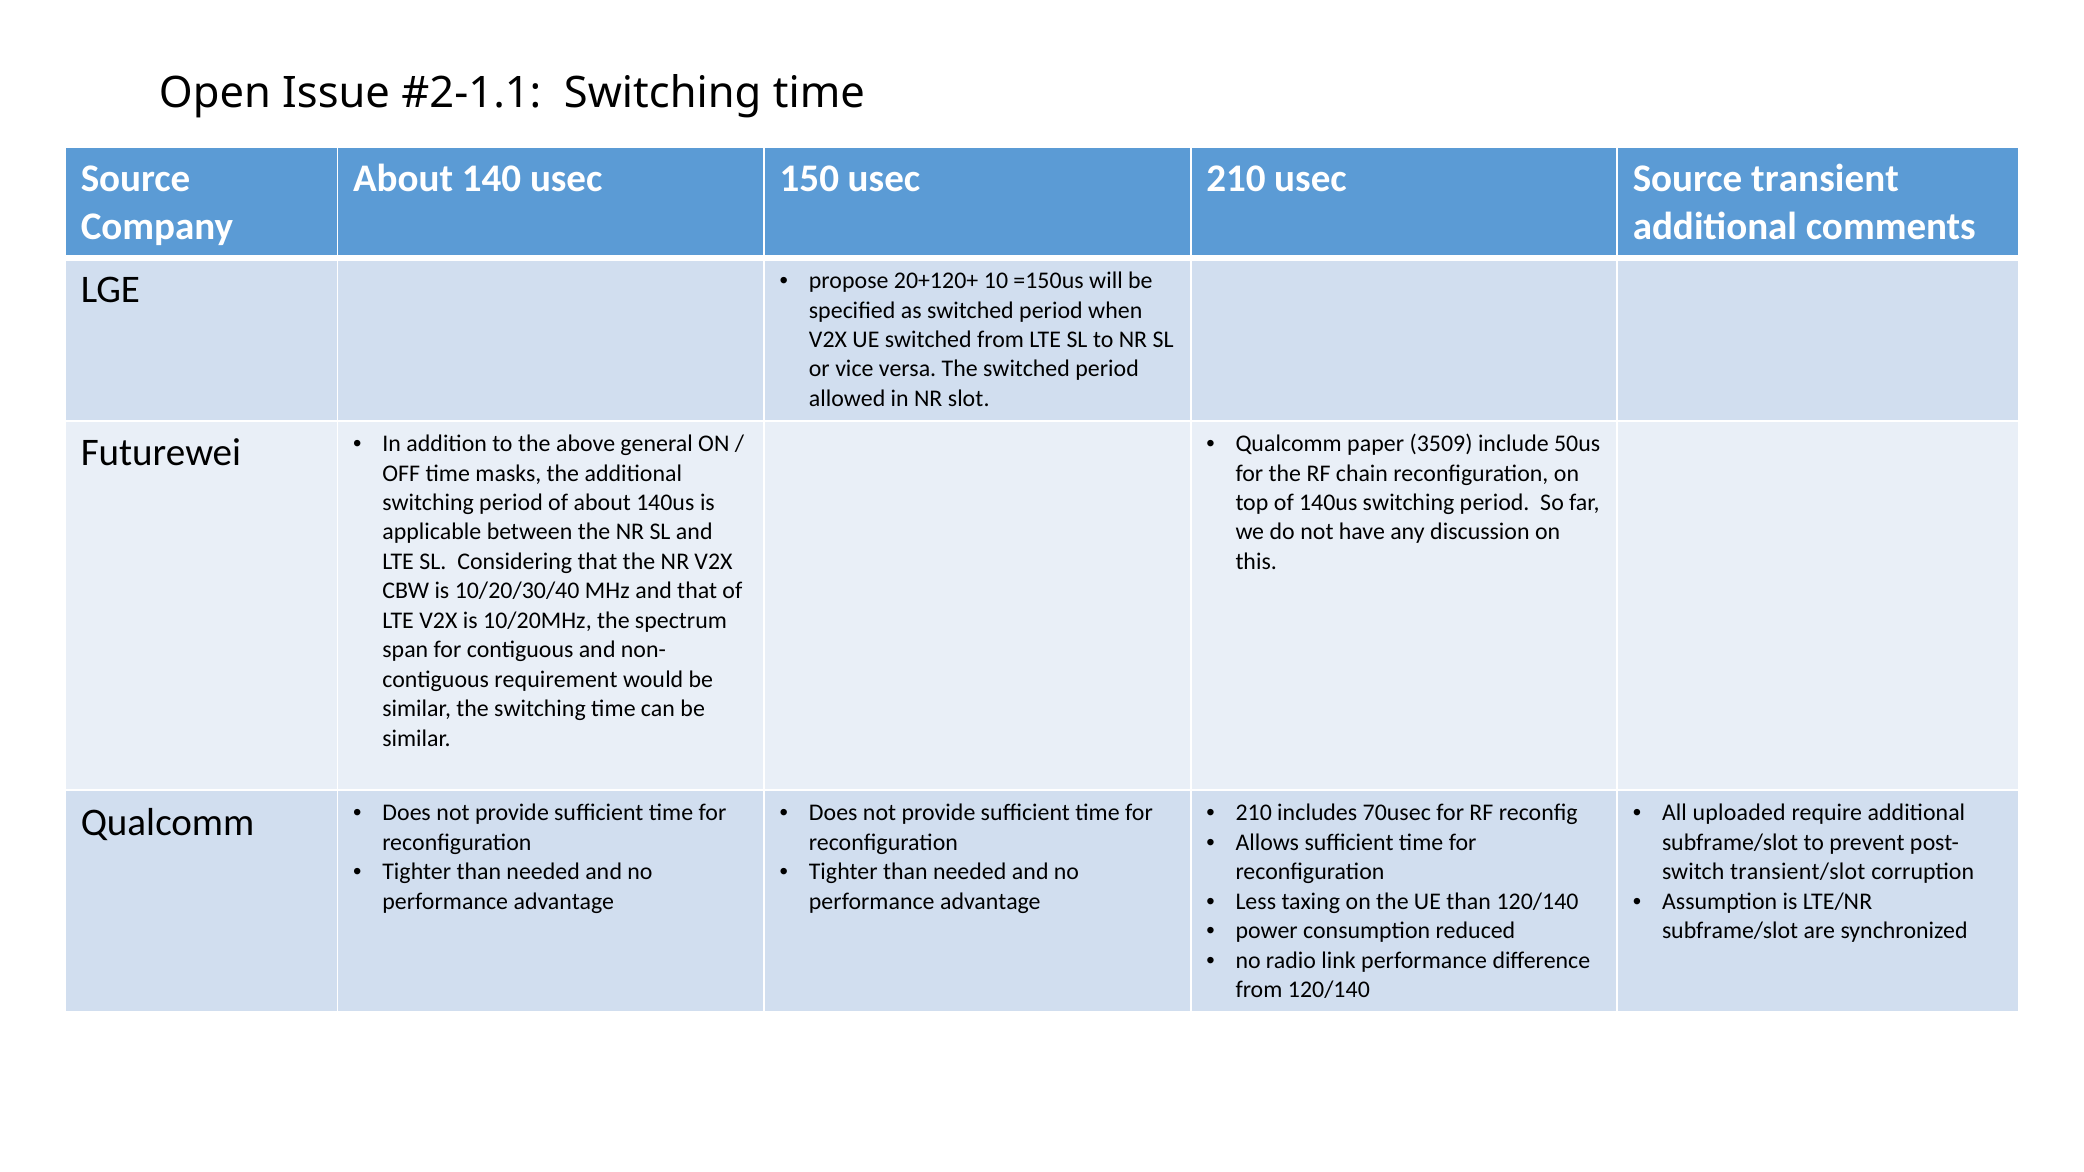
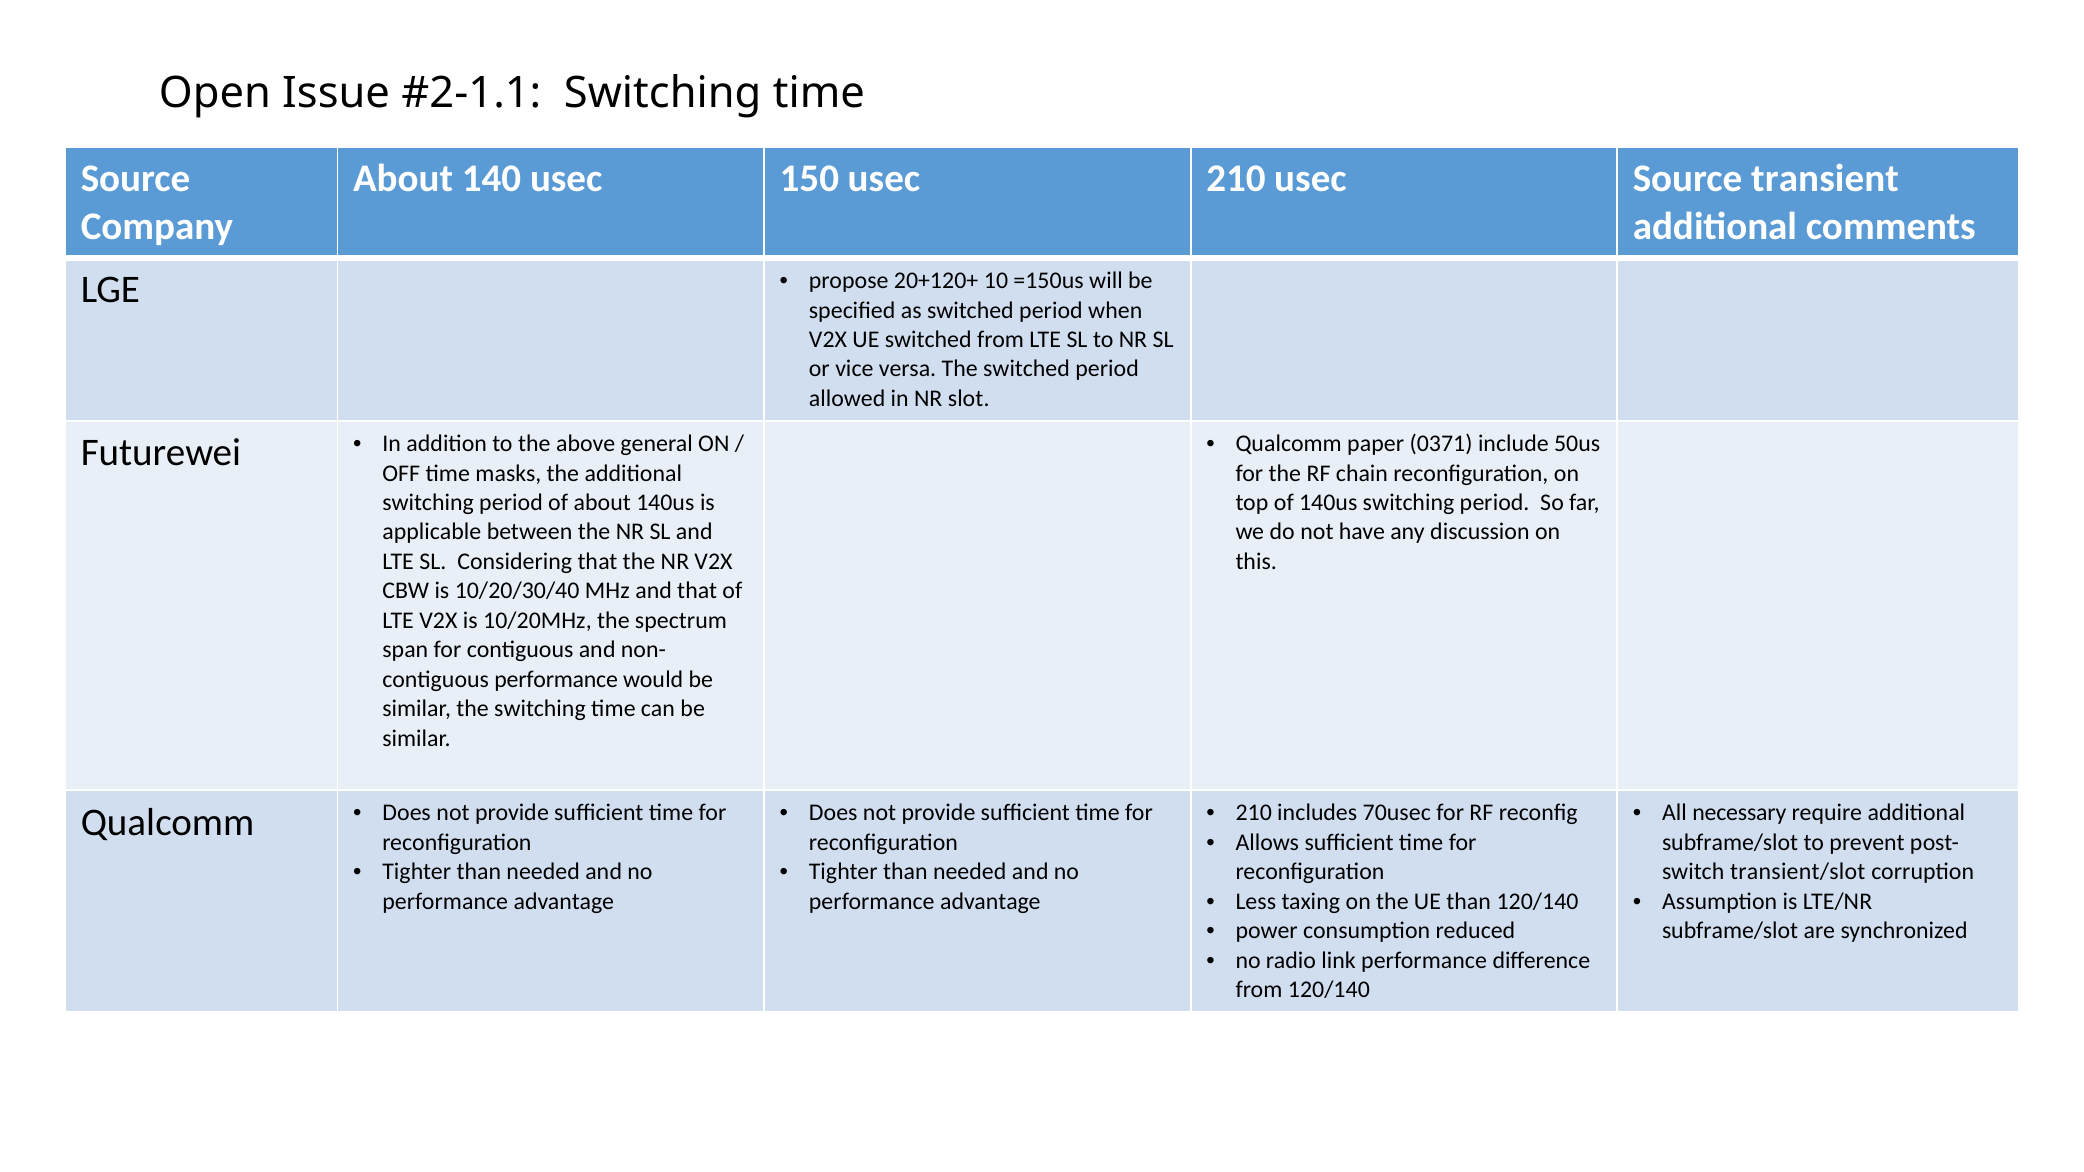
3509: 3509 -> 0371
contiguous requirement: requirement -> performance
uploaded: uploaded -> necessary
